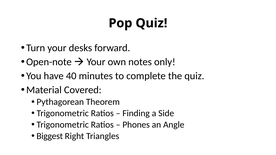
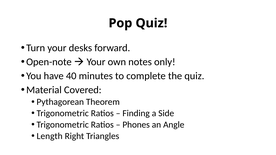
Biggest: Biggest -> Length
